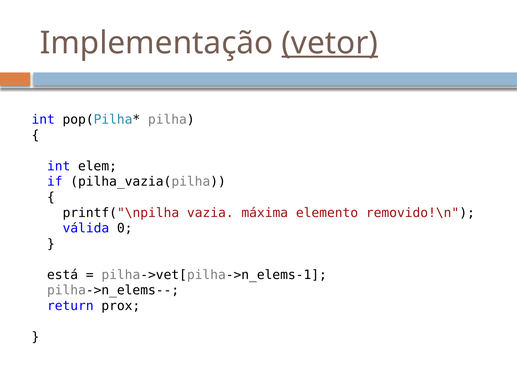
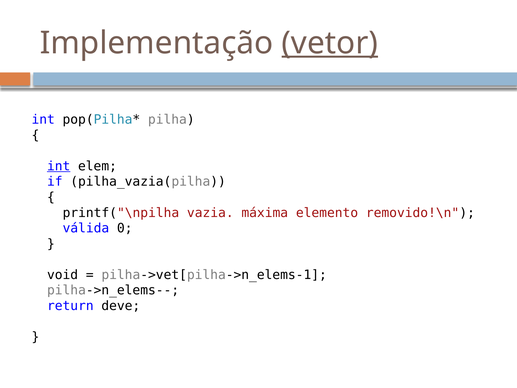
int at (59, 166) underline: none -> present
está: está -> void
prox: prox -> deve
